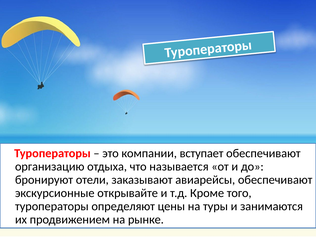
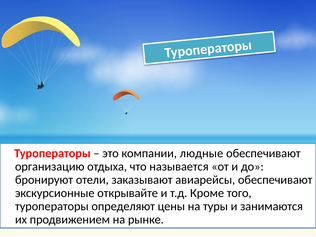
вступает: вступает -> людные
